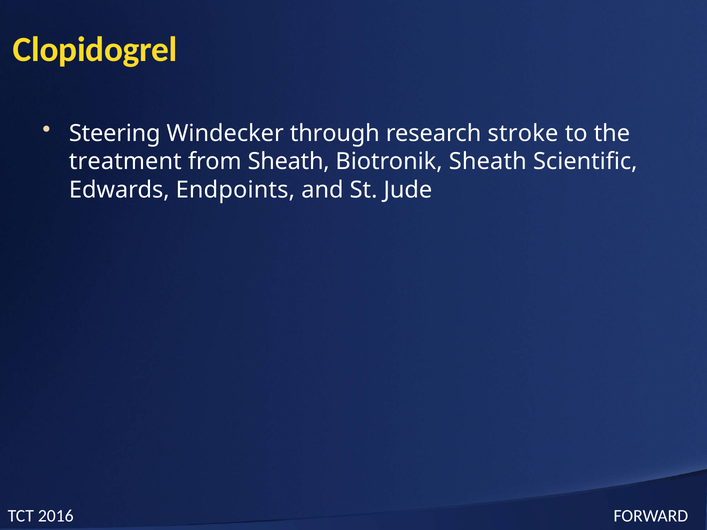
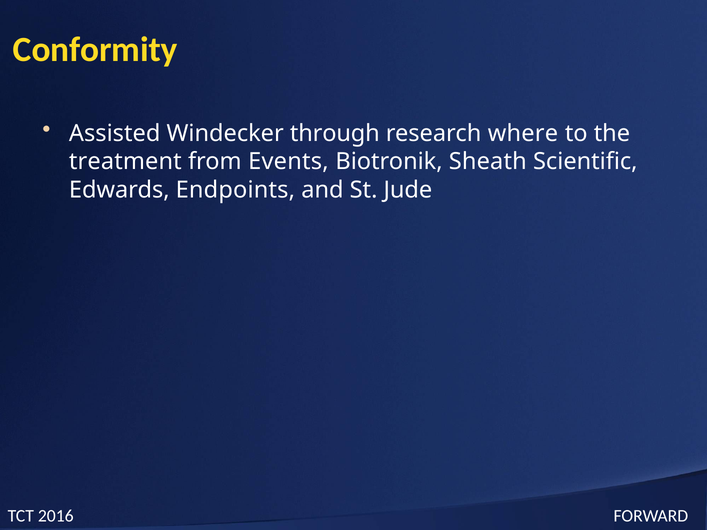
Clopidogrel: Clopidogrel -> Conformity
Steering: Steering -> Assisted
stroke: stroke -> where
from Sheath: Sheath -> Events
